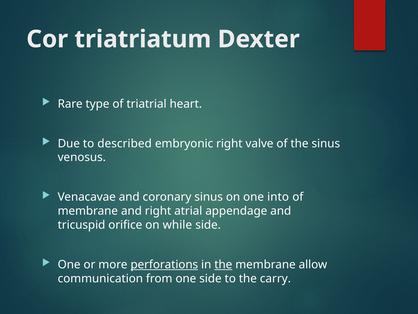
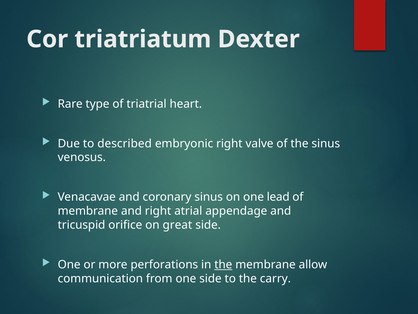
into: into -> lead
while: while -> great
perforations underline: present -> none
